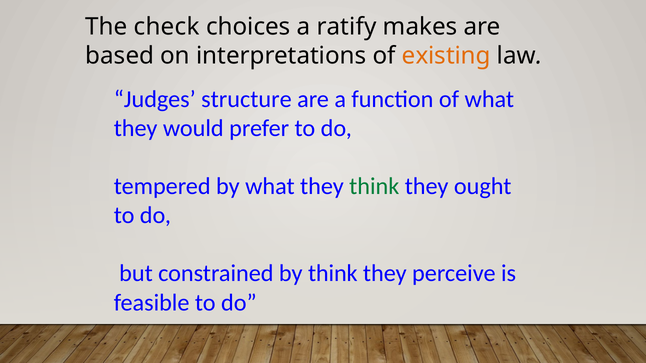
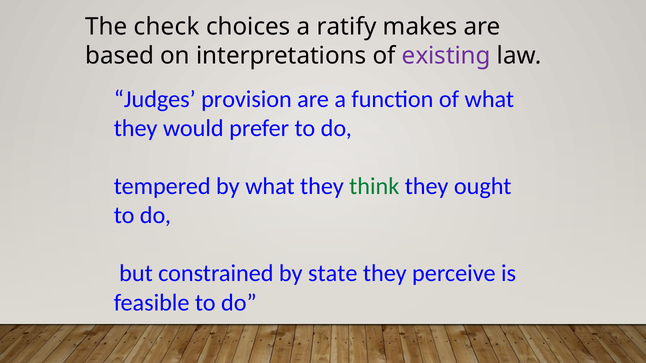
existing colour: orange -> purple
structure: structure -> provision
by think: think -> state
